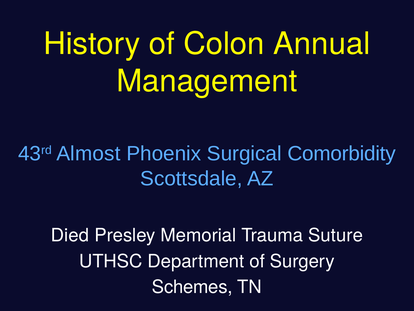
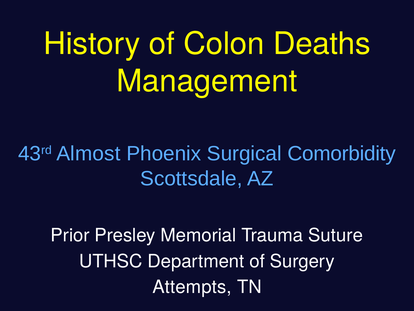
Annual: Annual -> Deaths
Died: Died -> Prior
Schemes: Schemes -> Attempts
